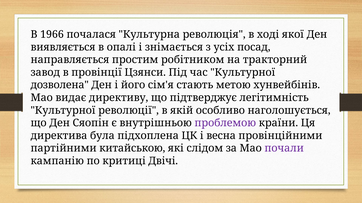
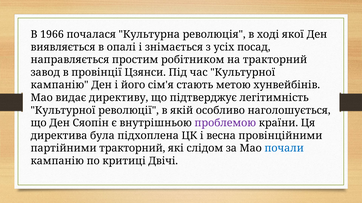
дозволена at (60, 85): дозволена -> кампанію
партійними китайською: китайською -> тракторний
почали colour: purple -> blue
